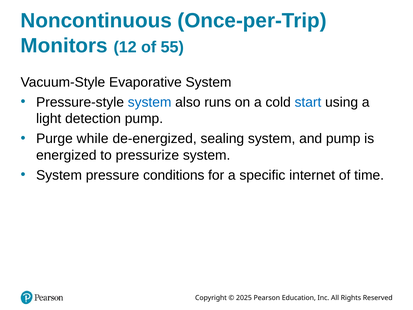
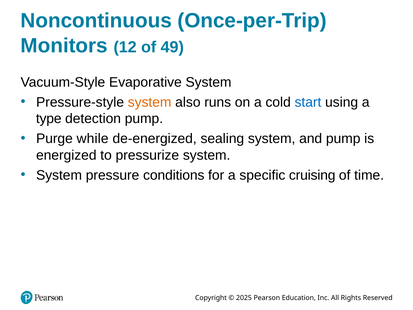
55: 55 -> 49
system at (150, 102) colour: blue -> orange
light: light -> type
internet: internet -> cruising
